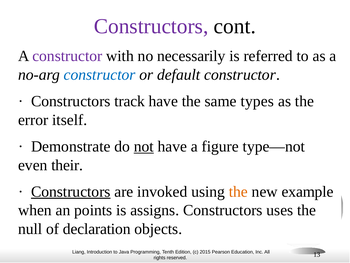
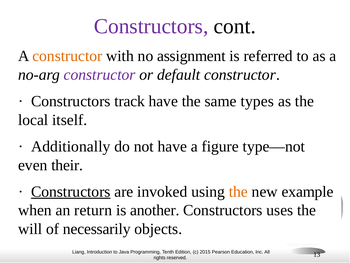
constructor at (67, 56) colour: purple -> orange
necessarily: necessarily -> assignment
constructor at (100, 75) colour: blue -> purple
error: error -> local
Demonstrate: Demonstrate -> Additionally
not underline: present -> none
points: points -> return
assigns: assigns -> another
null: null -> will
declaration: declaration -> necessarily
